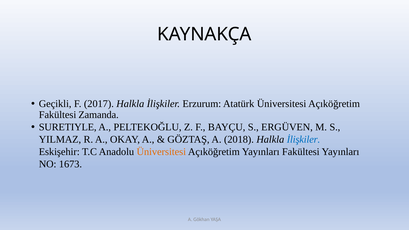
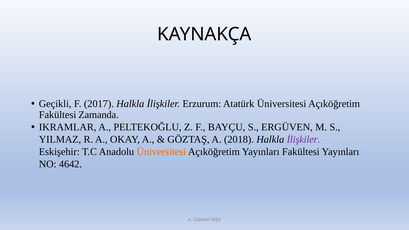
SURETIYLE: SURETIYLE -> IKRAMLAR
İlişkiler at (303, 140) colour: blue -> purple
1673: 1673 -> 4642
